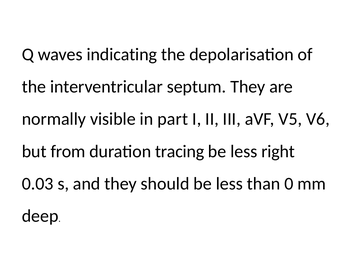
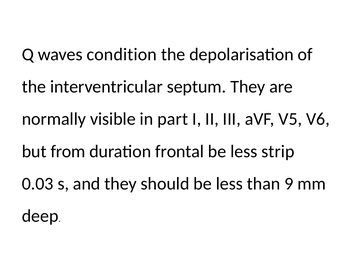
indicating: indicating -> condition
tracing: tracing -> frontal
right: right -> strip
0: 0 -> 9
